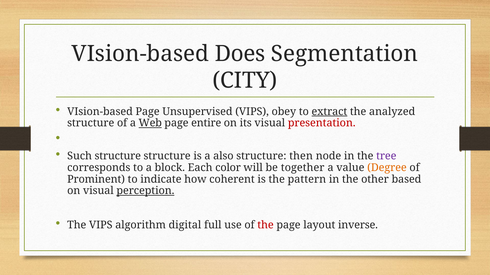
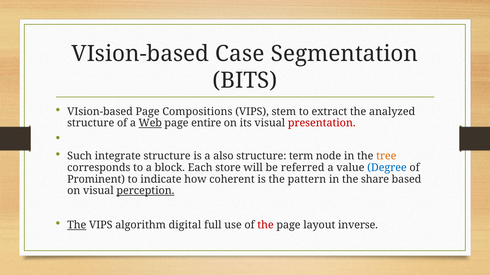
Does: Does -> Case
CITY: CITY -> BITS
Unsupervised: Unsupervised -> Compositions
obey: obey -> stem
extract underline: present -> none
Such structure: structure -> integrate
then: then -> term
tree colour: purple -> orange
color: color -> store
together: together -> referred
Degree colour: orange -> blue
other: other -> share
The at (77, 225) underline: none -> present
